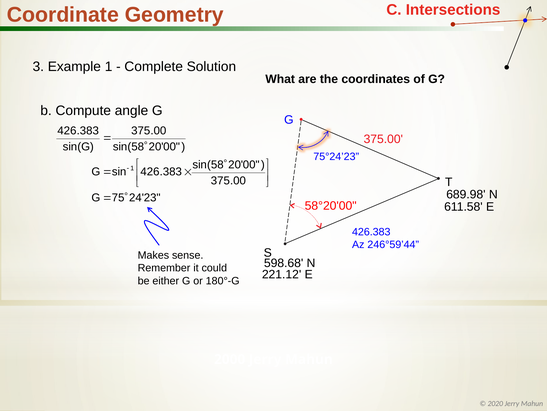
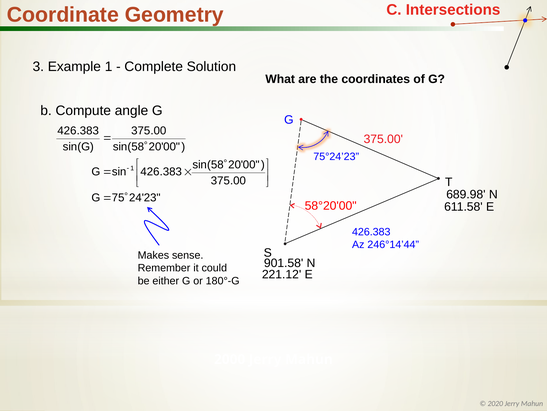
246°59’44: 246°59’44 -> 246°14’44
598.68: 598.68 -> 901.58
